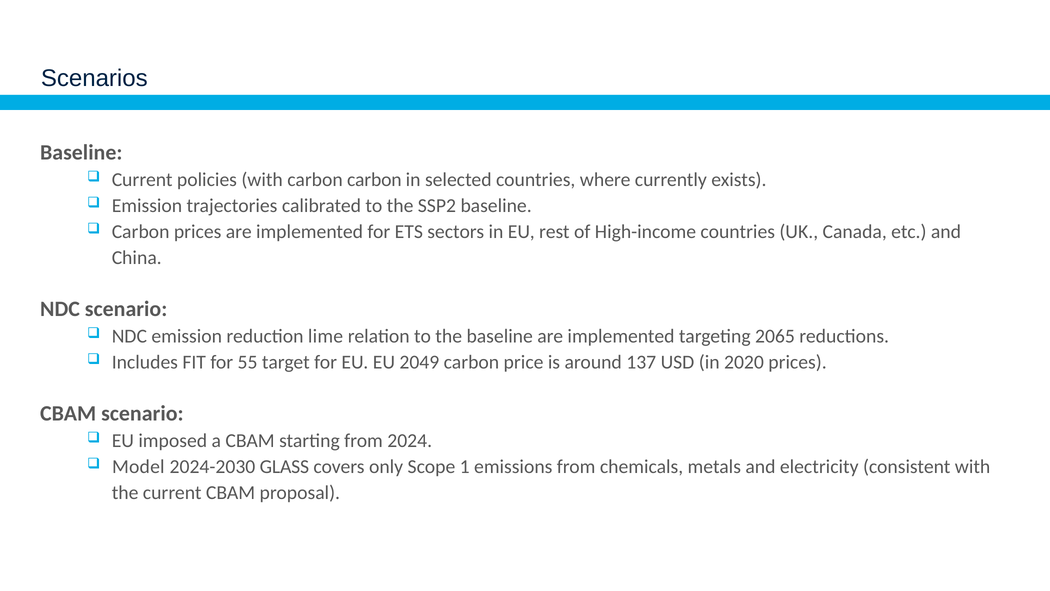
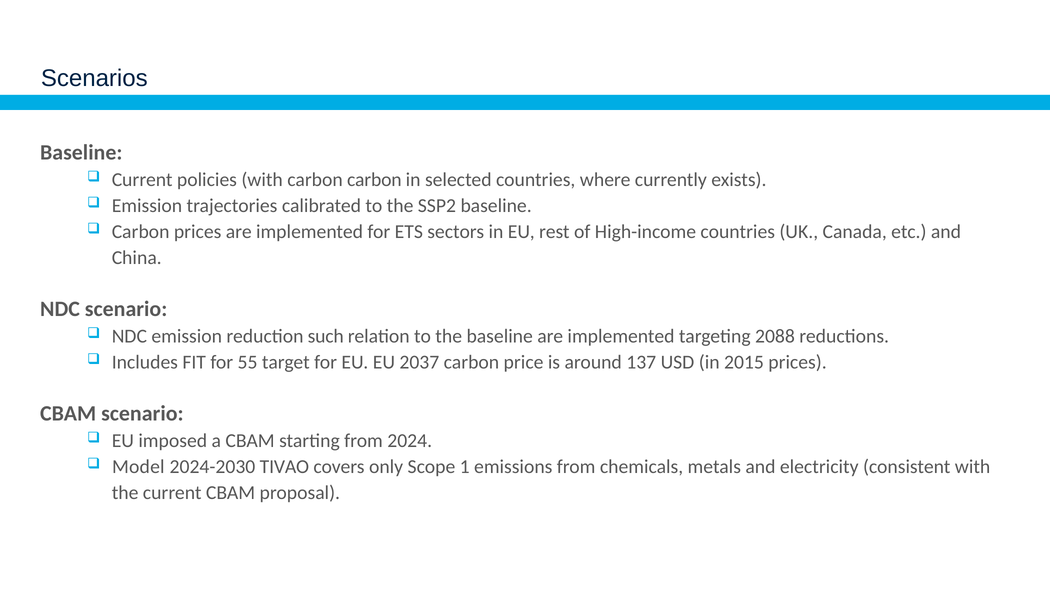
lime: lime -> such
2065: 2065 -> 2088
2049: 2049 -> 2037
2020: 2020 -> 2015
GLASS: GLASS -> TIVAO
